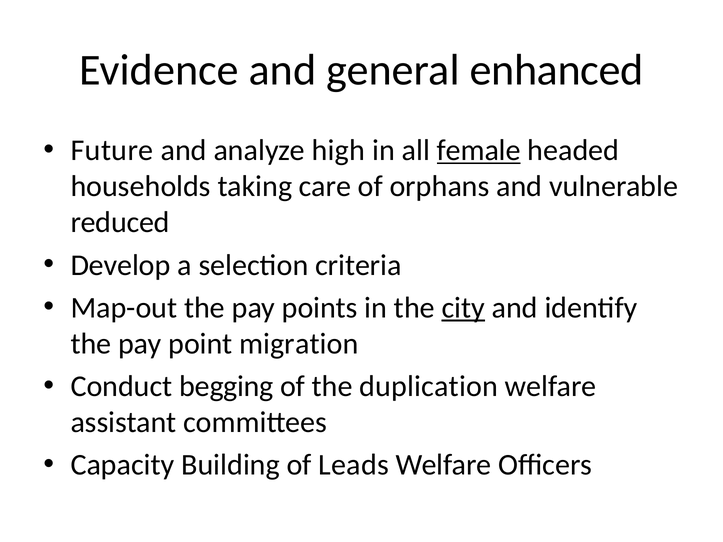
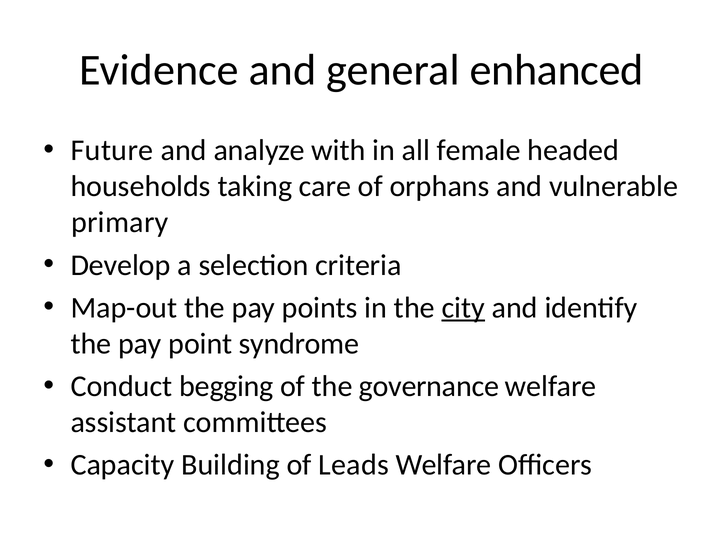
high: high -> with
female underline: present -> none
reduced: reduced -> primary
migration: migration -> syndrome
duplication: duplication -> governance
